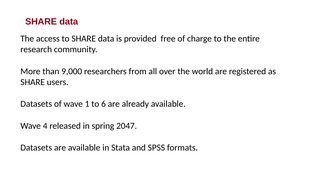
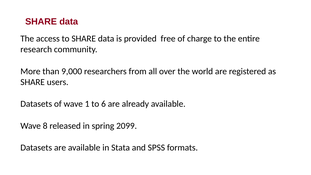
4: 4 -> 8
2047: 2047 -> 2099
